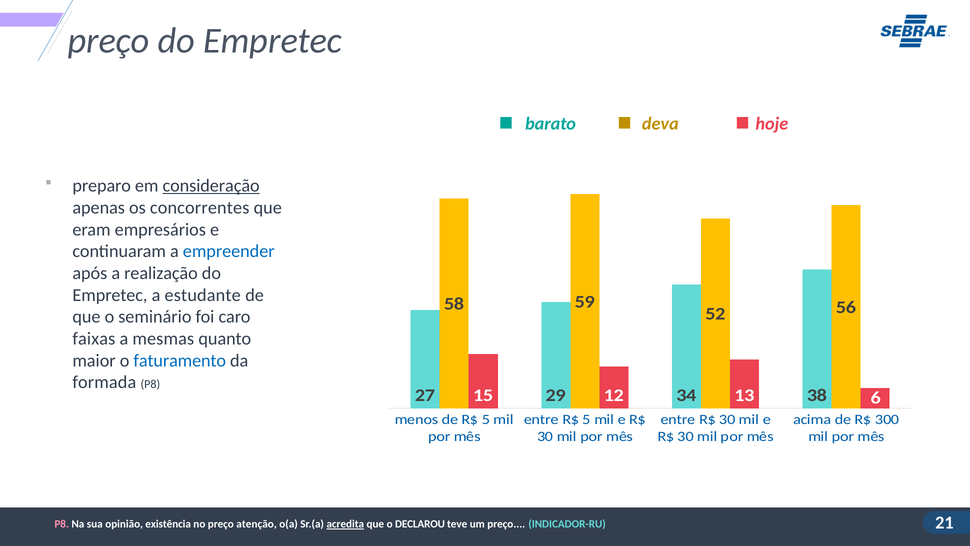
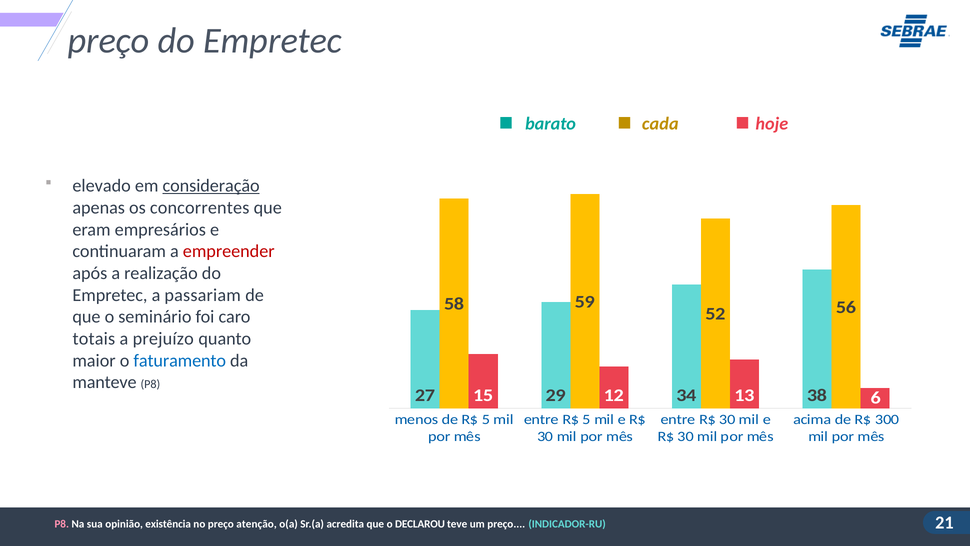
deva: deva -> cada
preparo: preparo -> elevado
empreender colour: blue -> red
estudante: estudante -> passariam
faixas: faixas -> totais
mesmas: mesmas -> prejuízo
formada: formada -> manteve
acredita underline: present -> none
